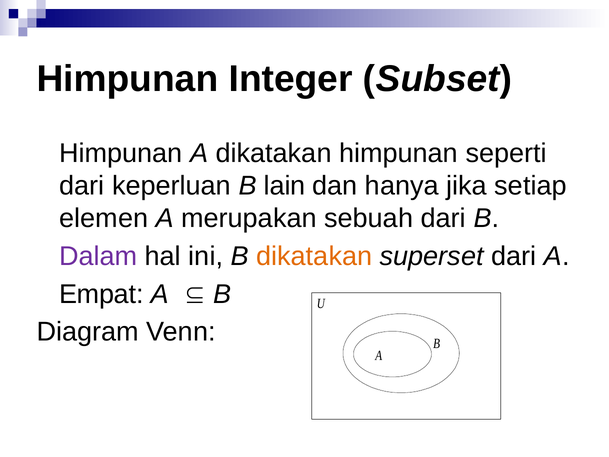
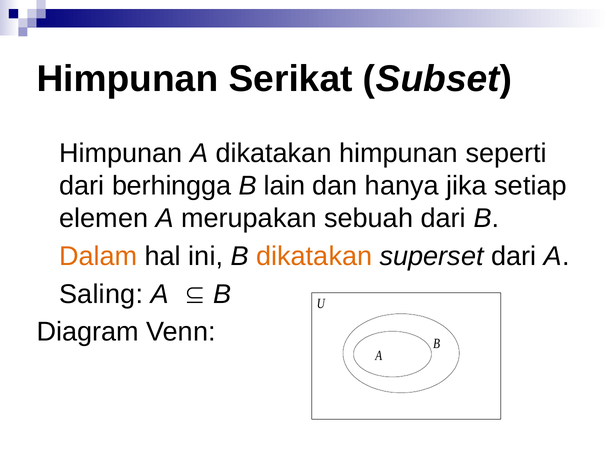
Integer: Integer -> Serikat
keperluan: keperluan -> berhingga
Dalam colour: purple -> orange
Empat: Empat -> Saling
